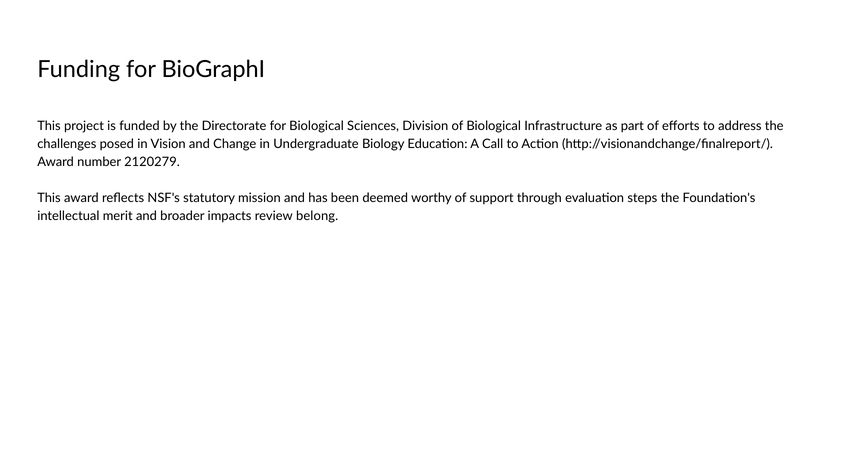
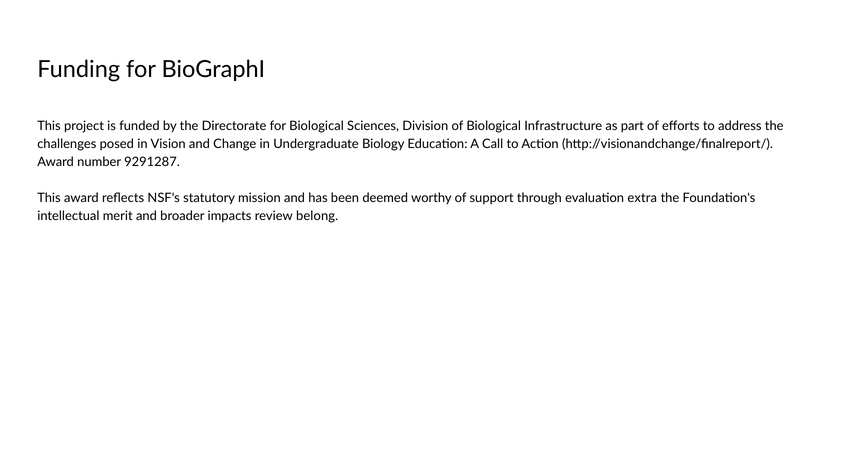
2120279: 2120279 -> 9291287
steps: steps -> extra
